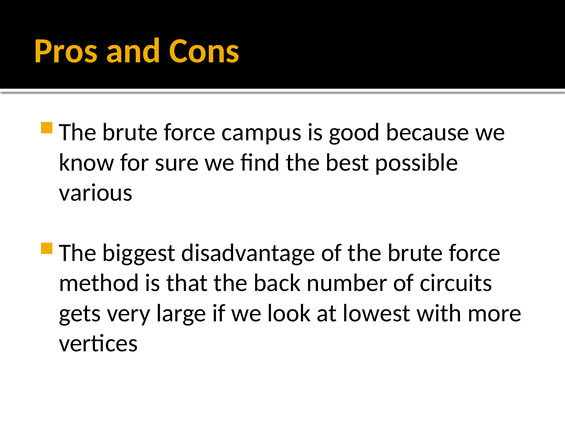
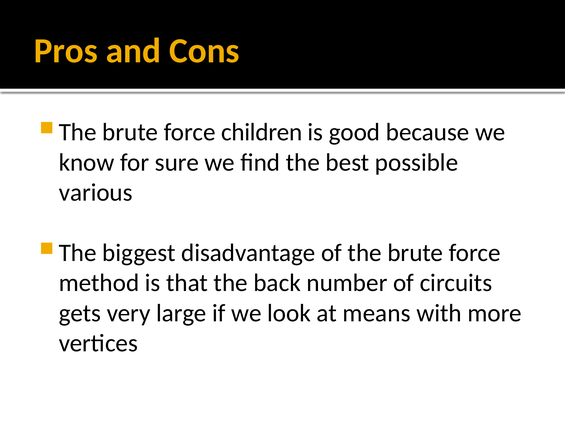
campus: campus -> children
lowest: lowest -> means
